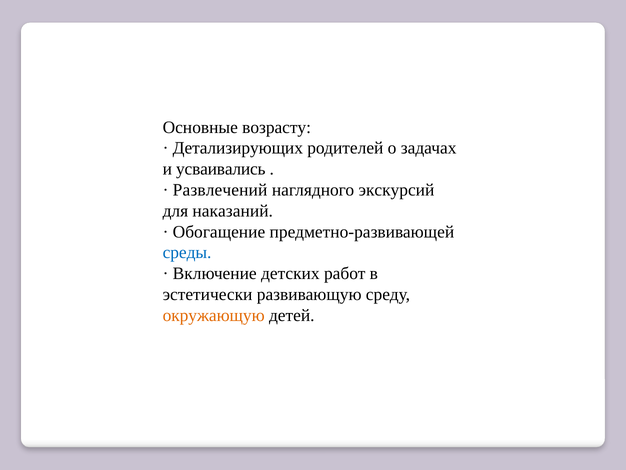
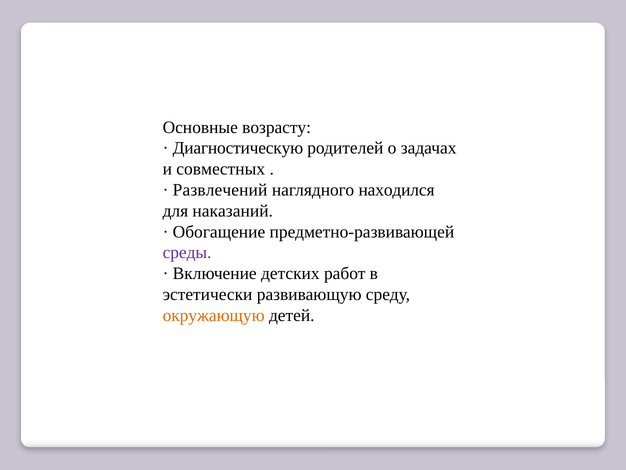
Детализирующих: Детализирующих -> Диагностическую
усваивались: усваивались -> совместных
экскурсий: экскурсий -> находился
среды colour: blue -> purple
